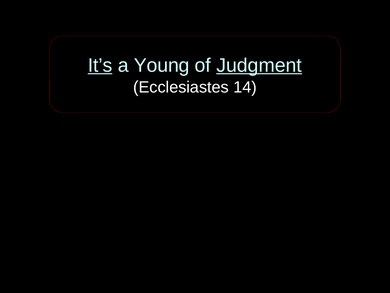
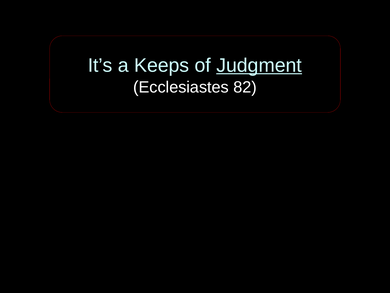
It’s underline: present -> none
Young: Young -> Keeps
14: 14 -> 82
